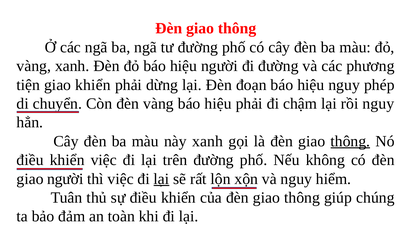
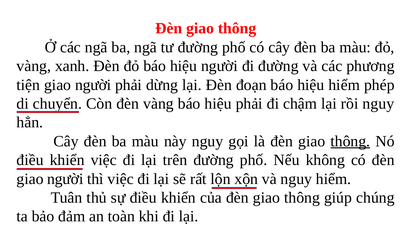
tiện giao khiển: khiển -> người
hiệu nguy: nguy -> hiểm
này xanh: xanh -> nguy
lại at (161, 179) underline: present -> none
